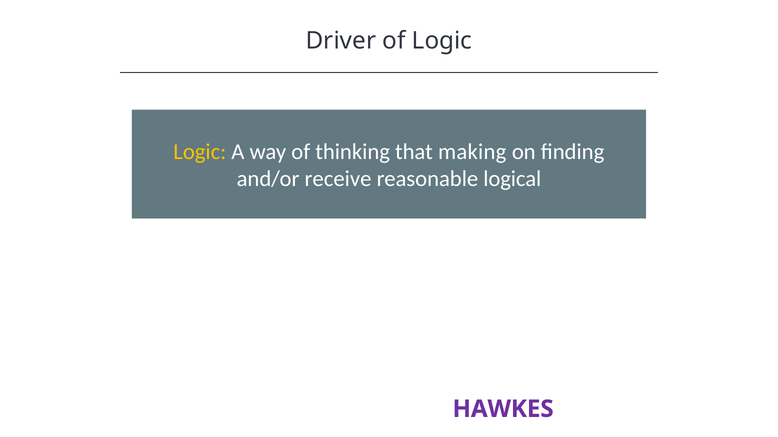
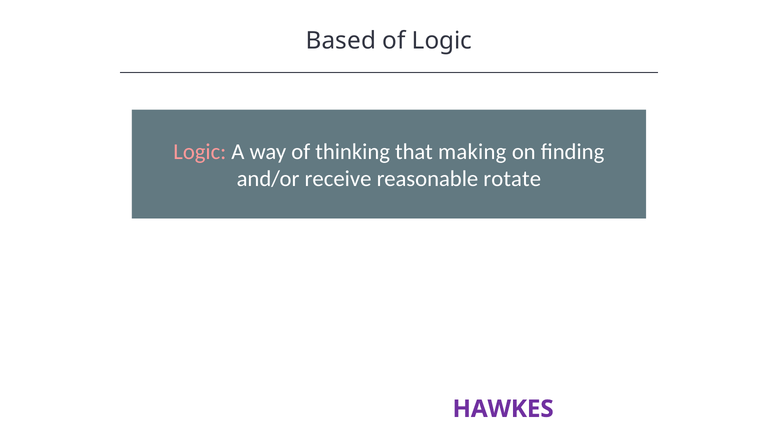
Driver: Driver -> Based
Logic at (200, 152) colour: yellow -> pink
logical: logical -> rotate
